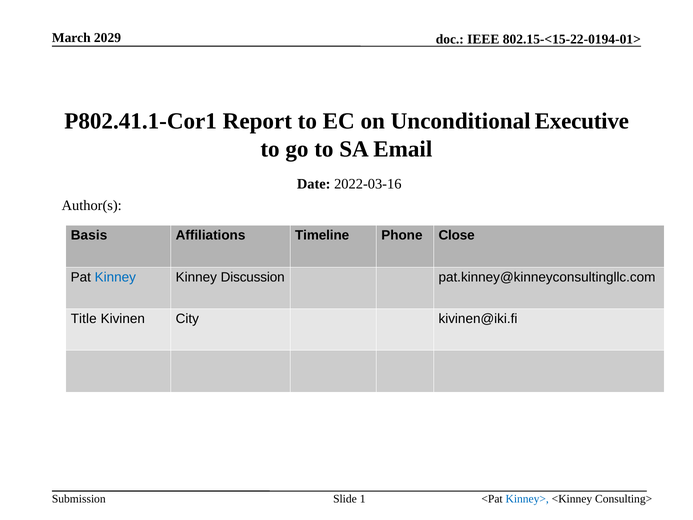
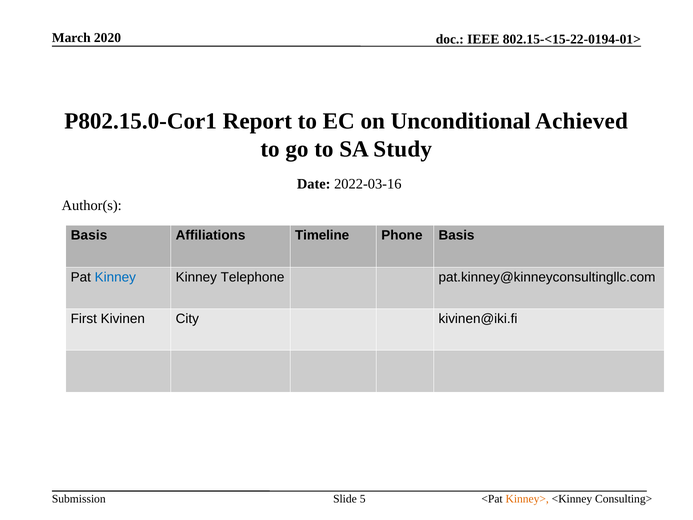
2029: 2029 -> 2020
P802.41.1-Cor1: P802.41.1-Cor1 -> P802.15.0-Cor1
Executive: Executive -> Achieved
Email: Email -> Study
Phone Close: Close -> Basis
Discussion: Discussion -> Telephone
Title: Title -> First
Kinney> colour: blue -> orange
1: 1 -> 5
